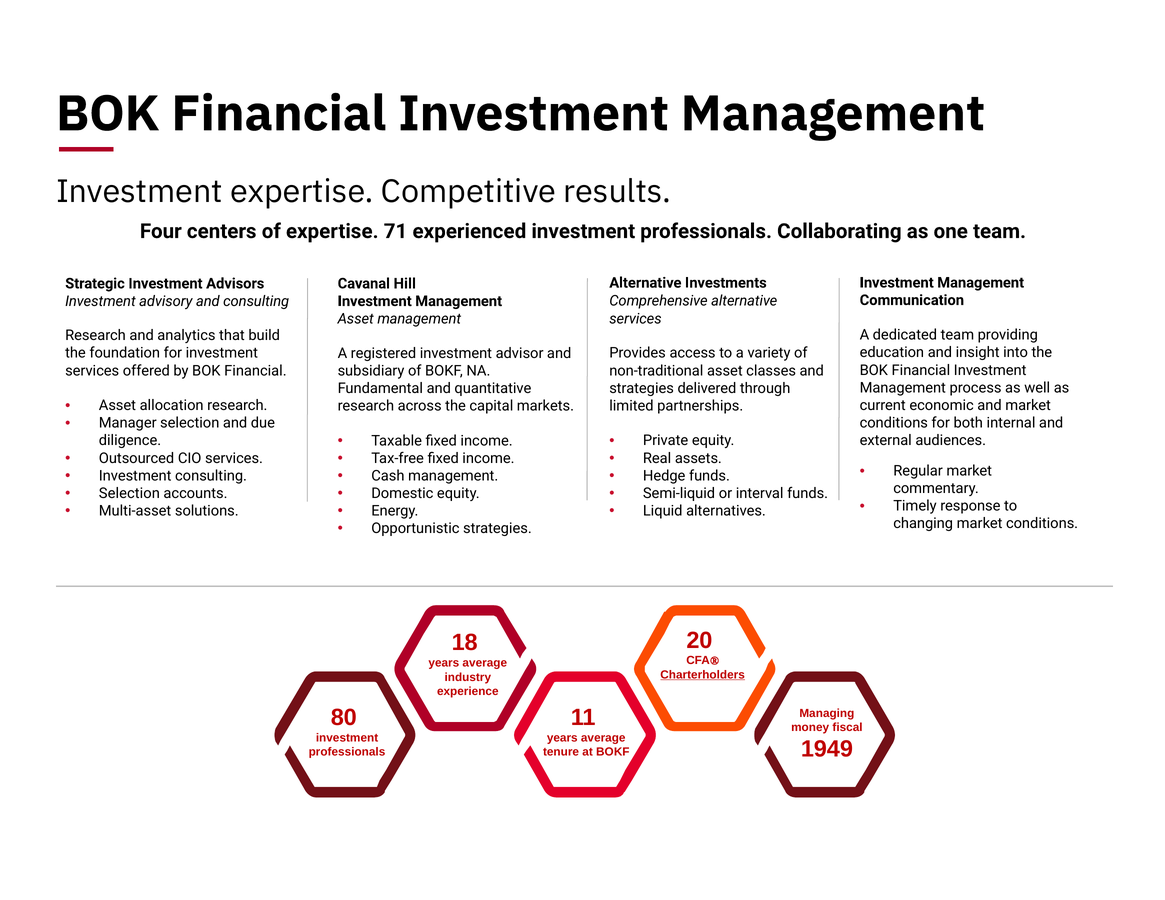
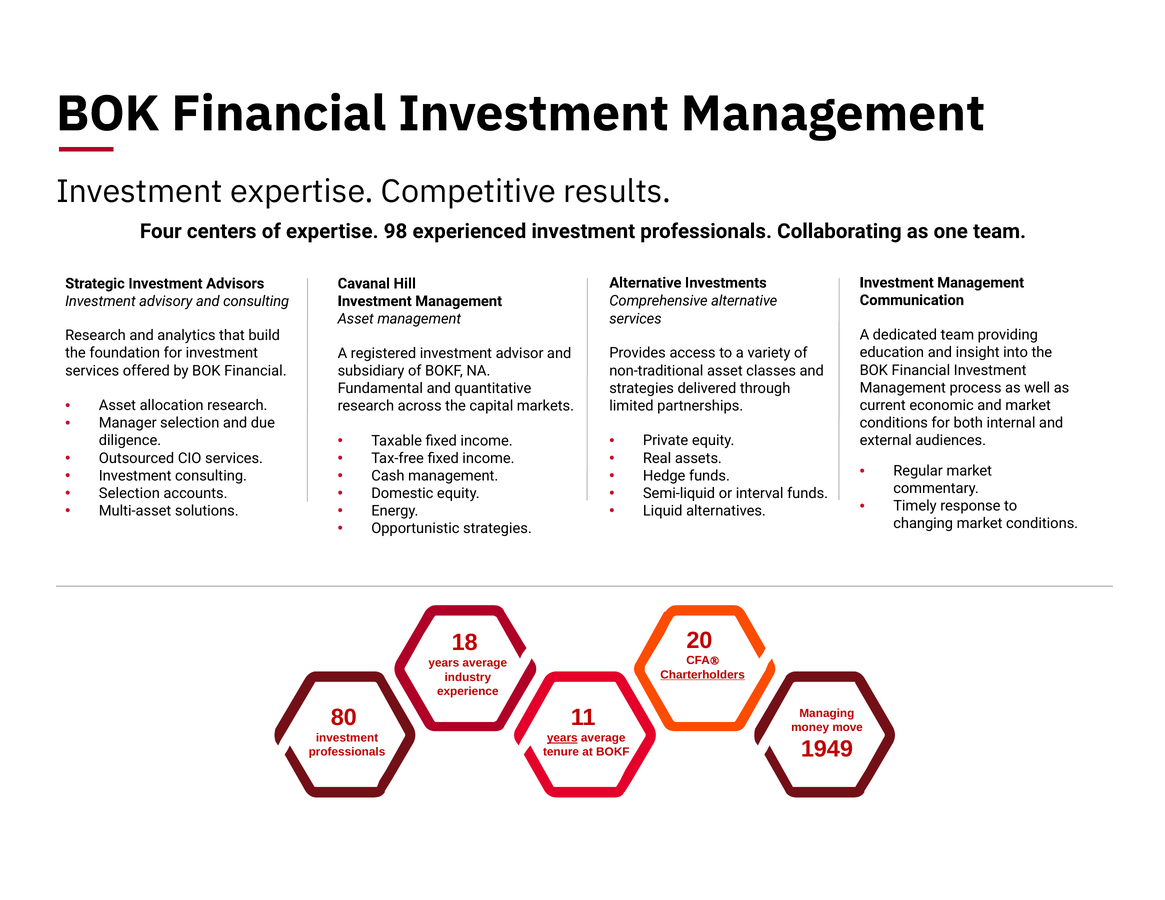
71: 71 -> 98
fiscal: fiscal -> move
years at (562, 738) underline: none -> present
